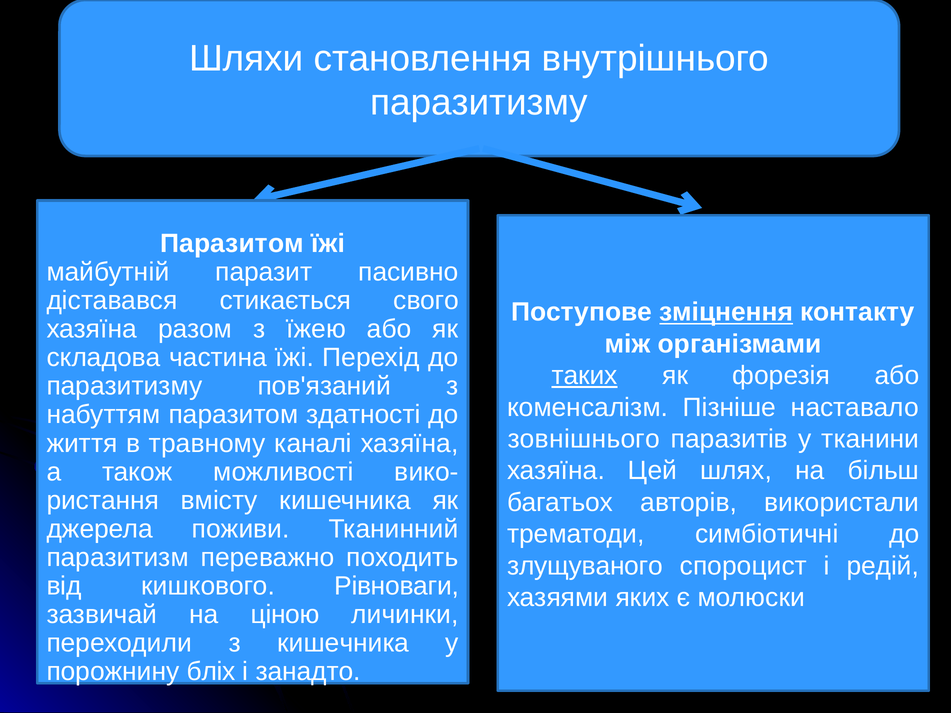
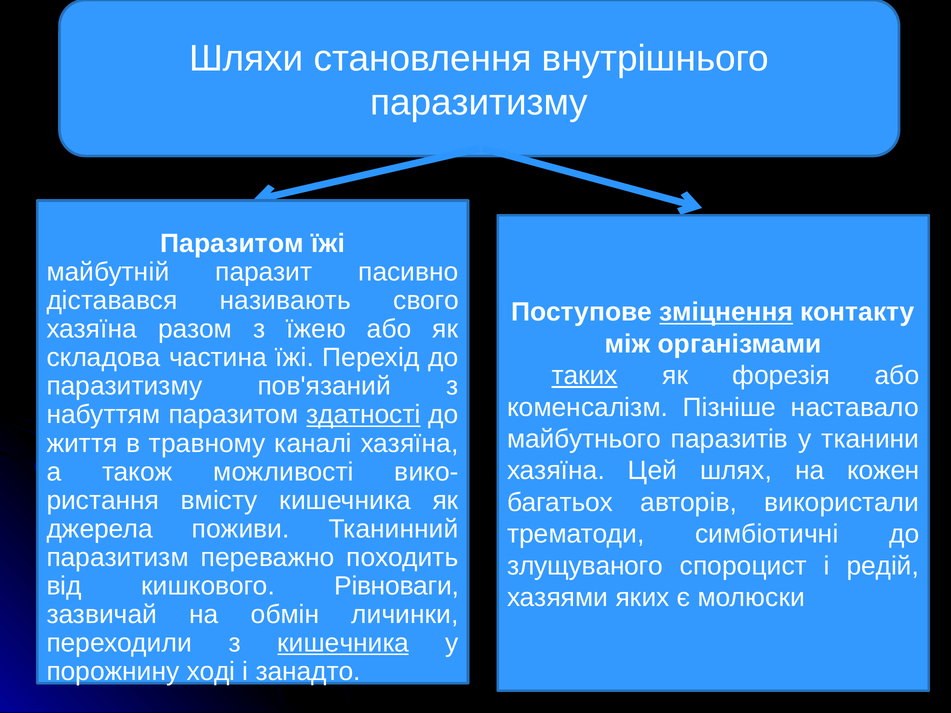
стикається: стикається -> називають
здатності underline: none -> present
зовнішнього: зовнішнього -> майбутнього
більш: більш -> кожен
ціною: ціною -> обмін
кишечника at (343, 643) underline: none -> present
бліх: бліх -> ході
